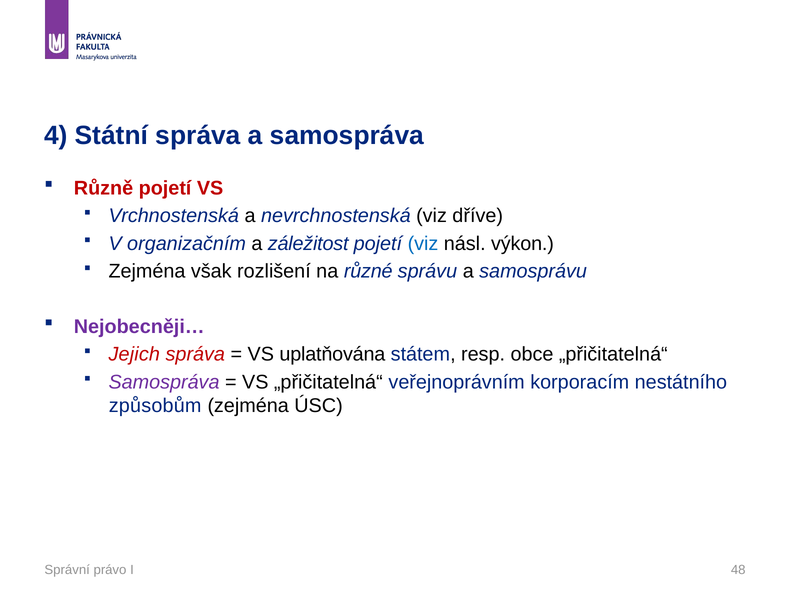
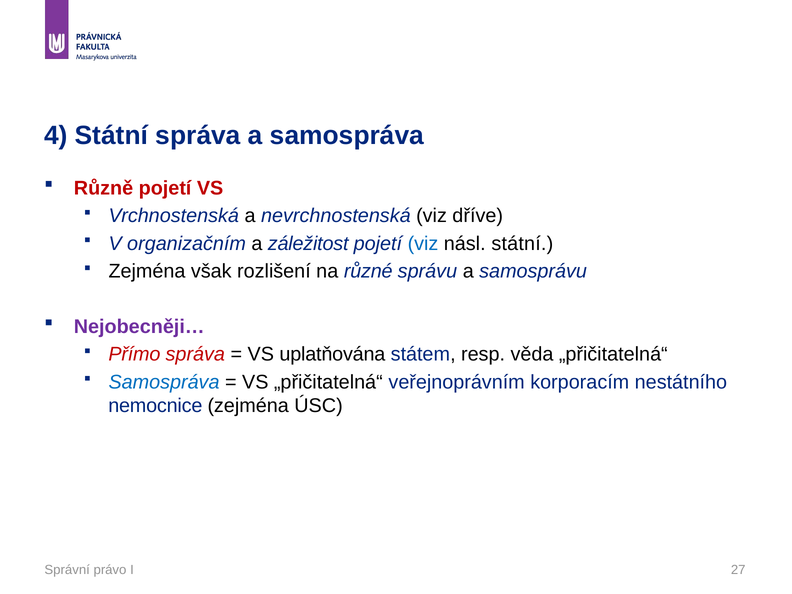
násl výkon: výkon -> státní
Jejich: Jejich -> Přímo
obce: obce -> věda
Samospráva at (164, 382) colour: purple -> blue
způsobům: způsobům -> nemocnice
48: 48 -> 27
